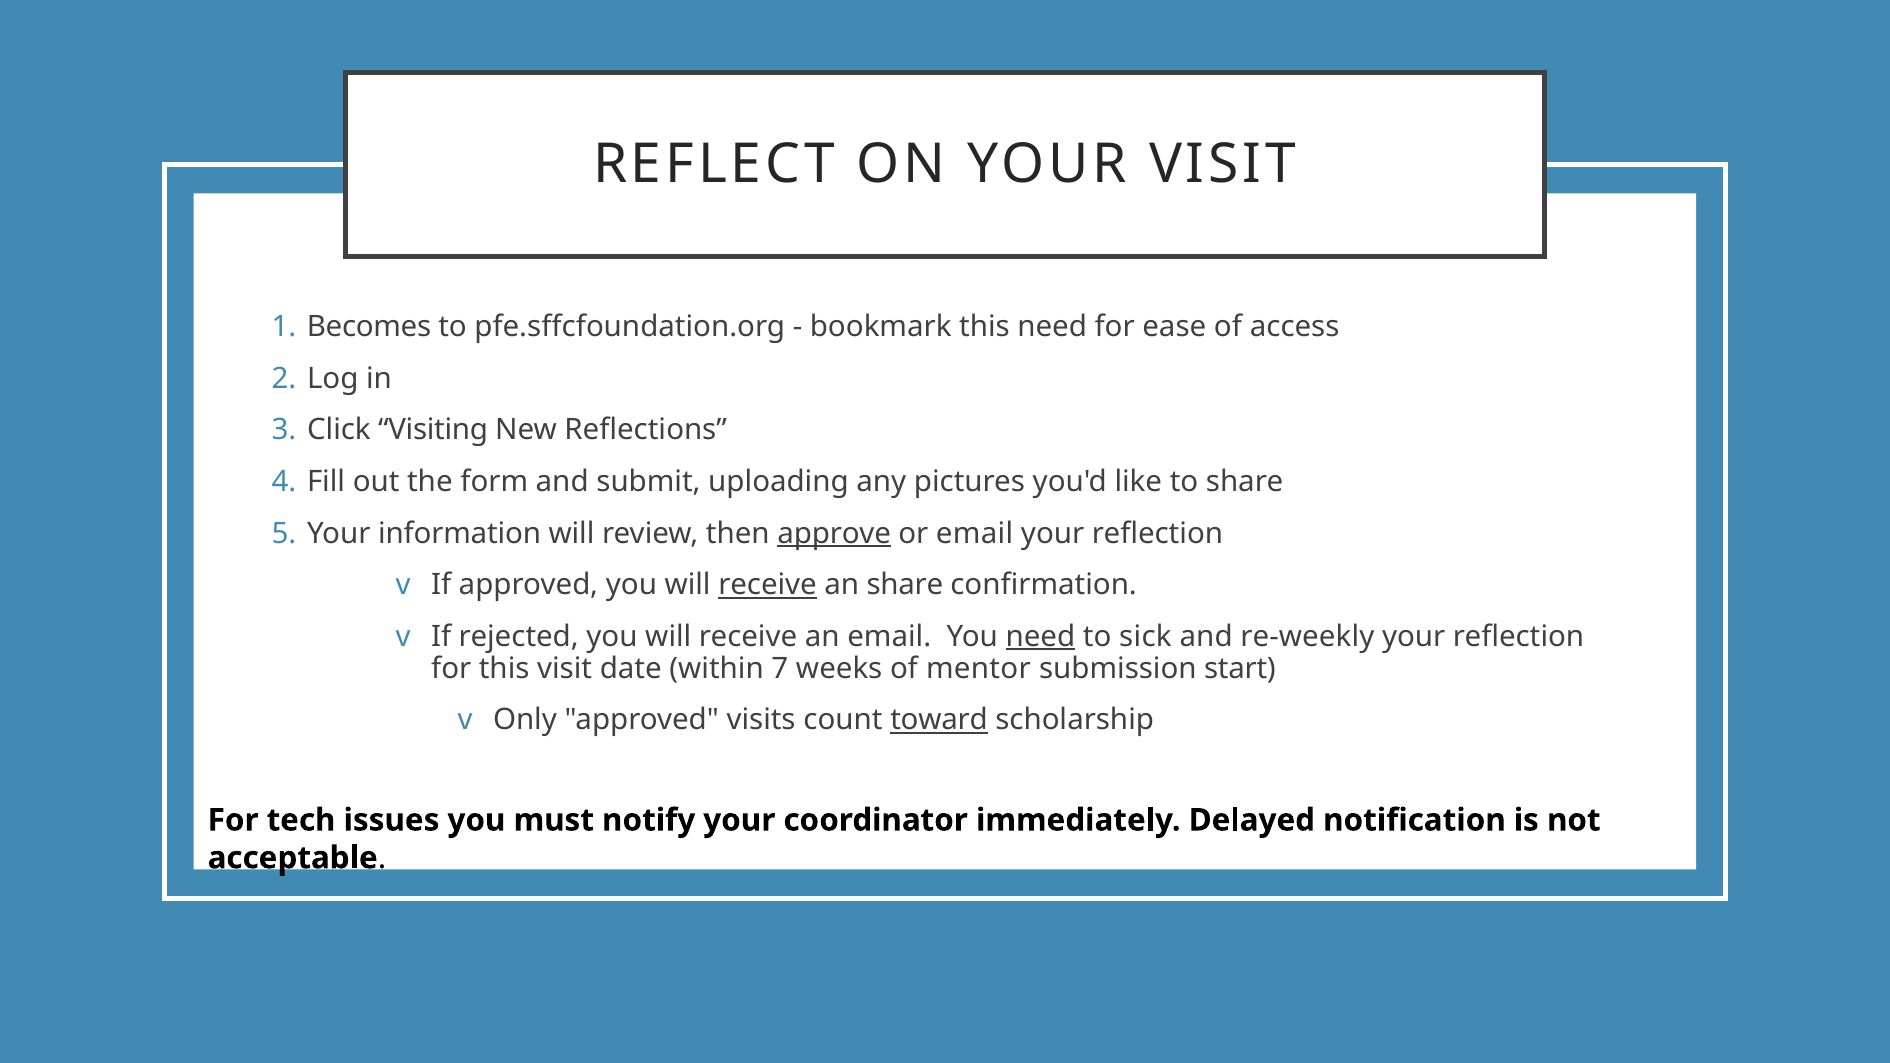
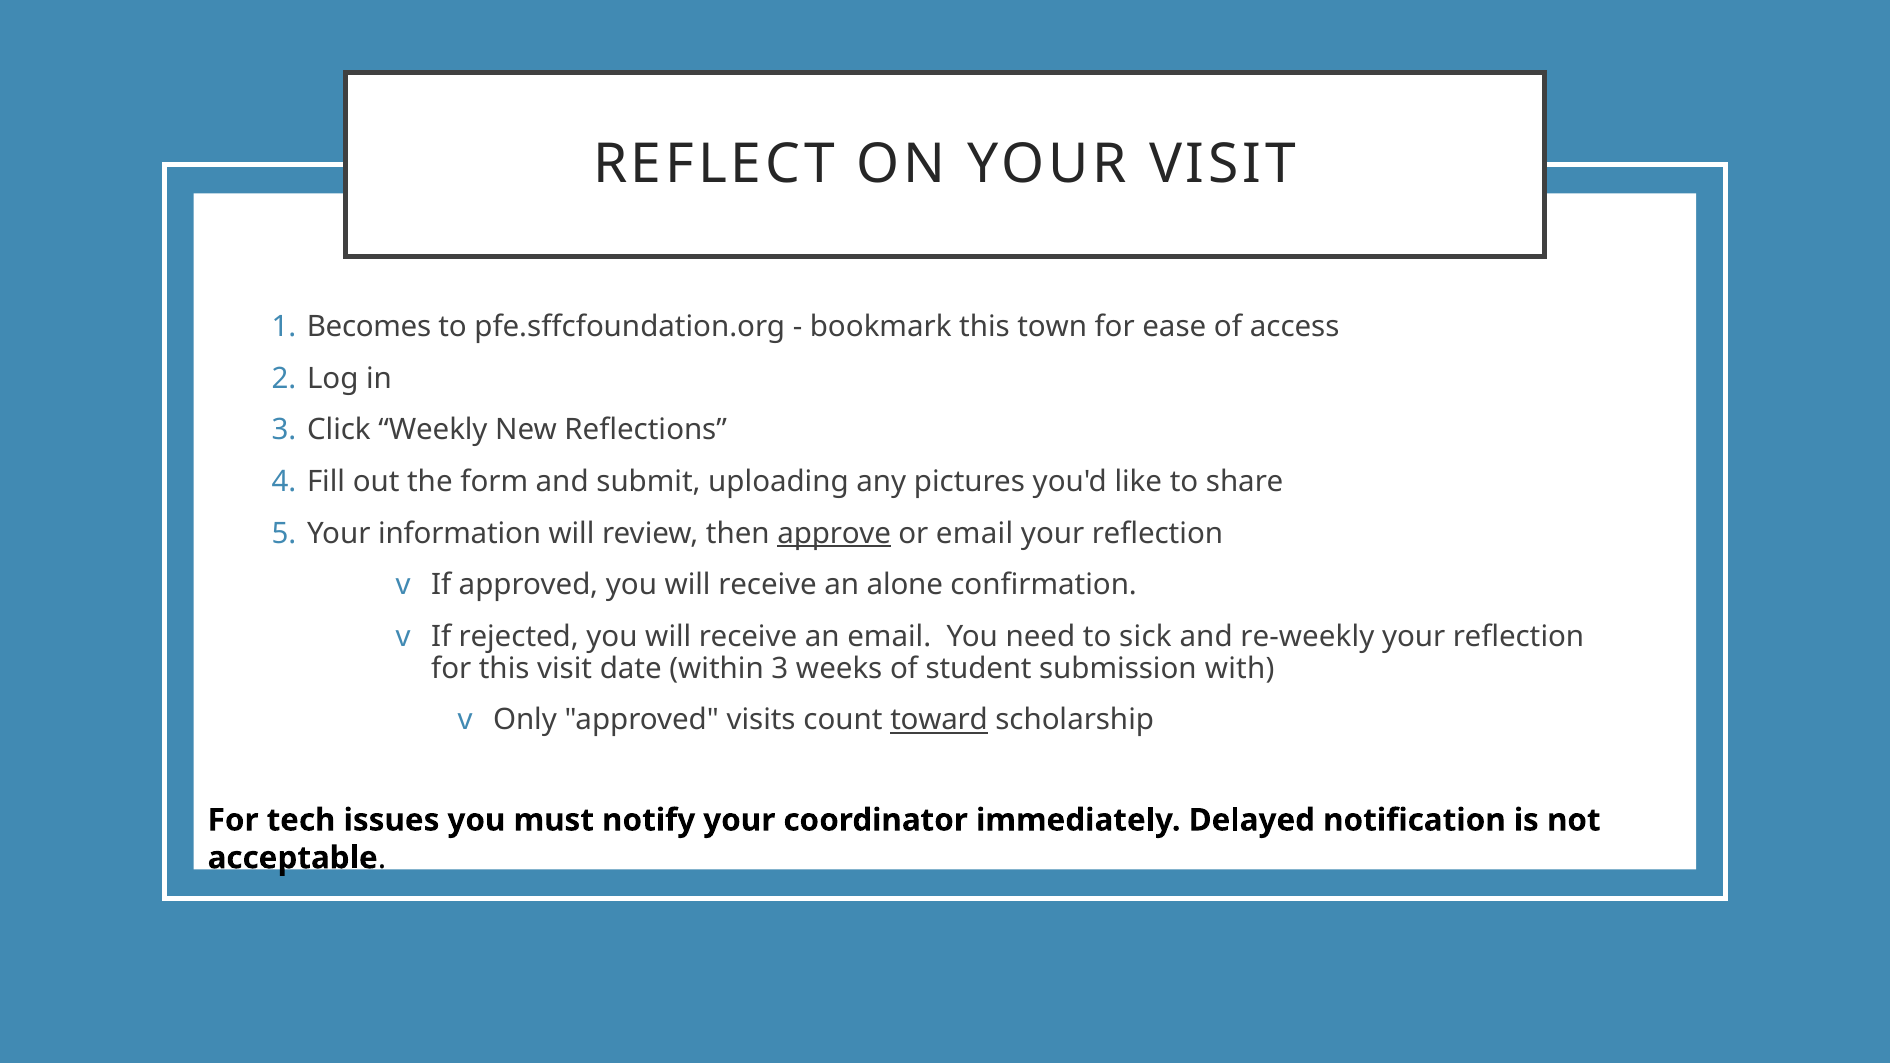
this need: need -> town
Visiting: Visiting -> Weekly
receive at (768, 585) underline: present -> none
an share: share -> alone
need at (1040, 637) underline: present -> none
within 7: 7 -> 3
mentor: mentor -> student
start: start -> with
